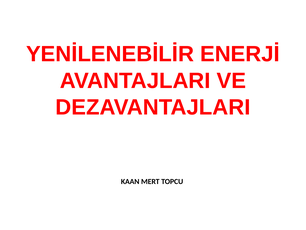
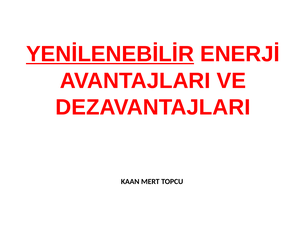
YENİLENEBİLİR underline: none -> present
